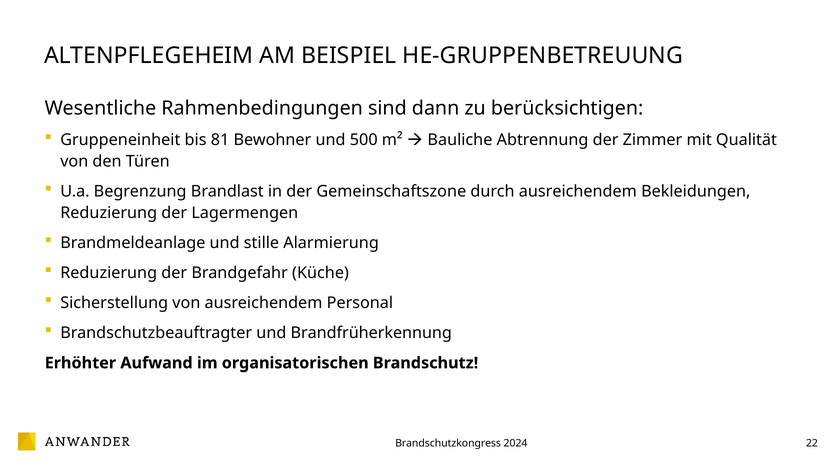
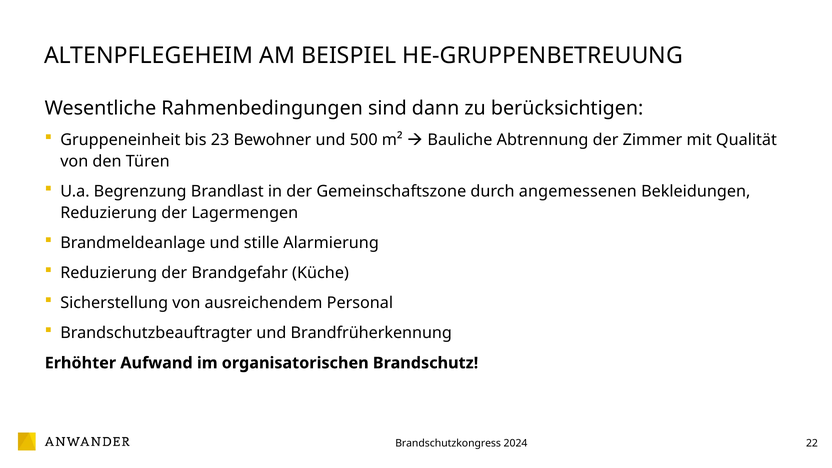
81: 81 -> 23
durch ausreichendem: ausreichendem -> angemessenen
